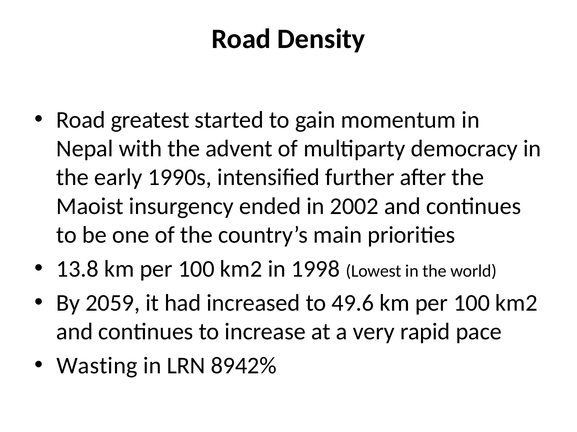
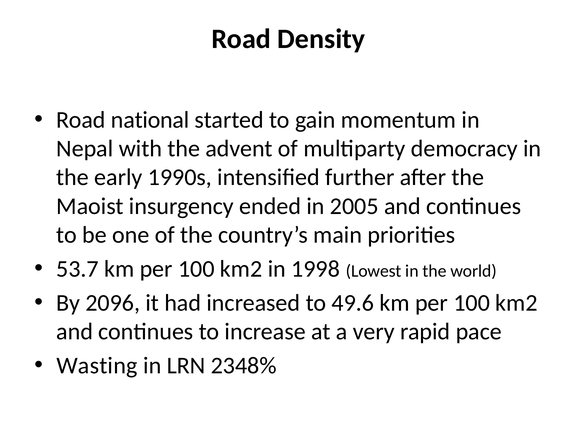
greatest: greatest -> national
2002: 2002 -> 2005
13.8: 13.8 -> 53.7
2059: 2059 -> 2096
8942%: 8942% -> 2348%
